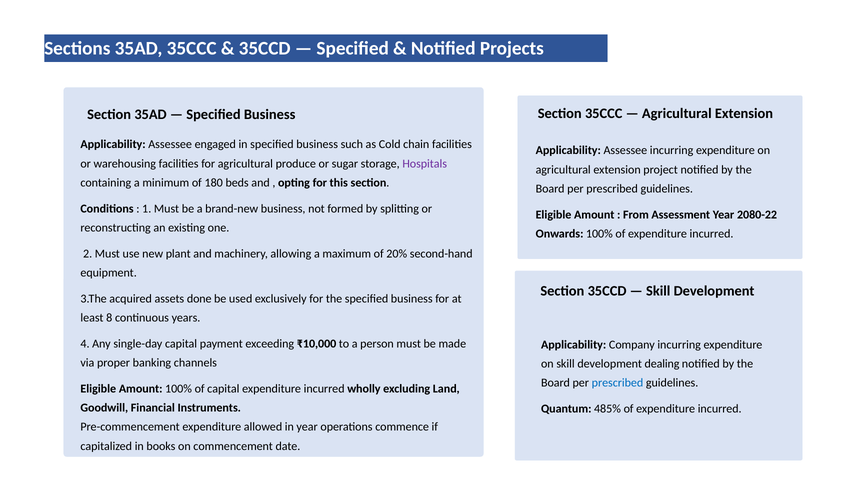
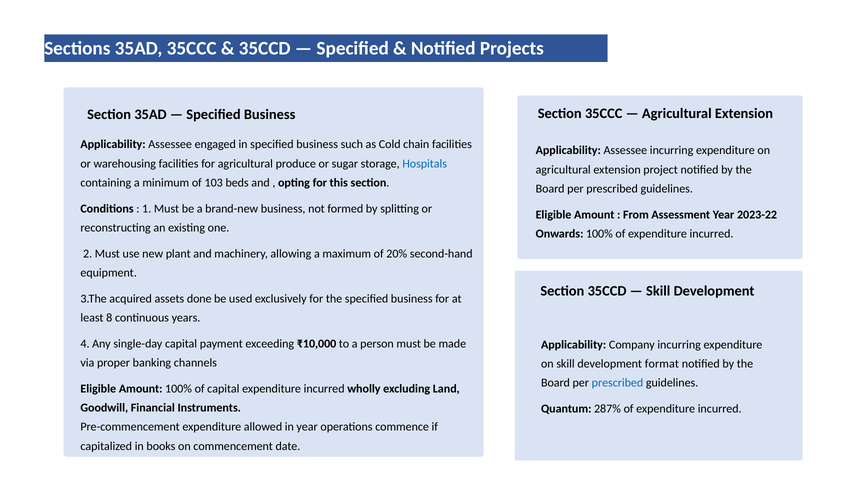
Hospitals colour: purple -> blue
180: 180 -> 103
2080-22: 2080-22 -> 2023-22
dealing: dealing -> format
485%: 485% -> 287%
